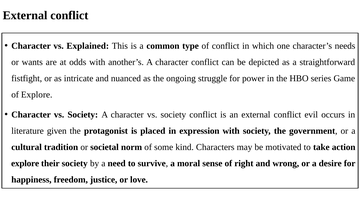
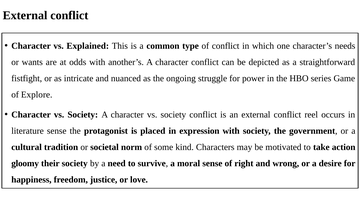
evil: evil -> reel
literature given: given -> sense
explore at (25, 163): explore -> gloomy
